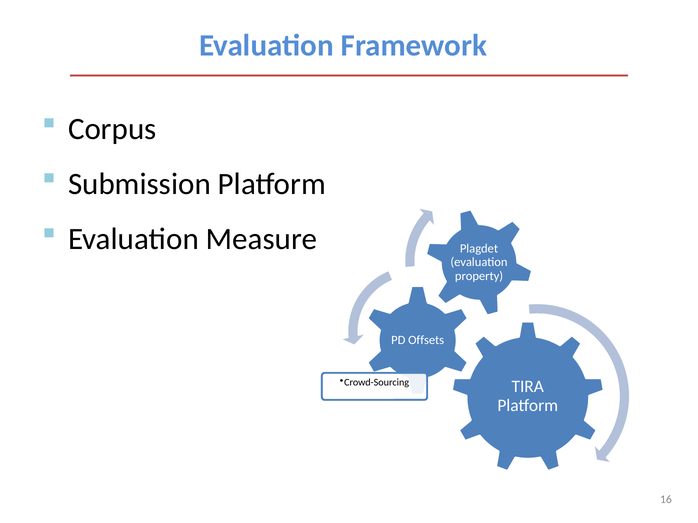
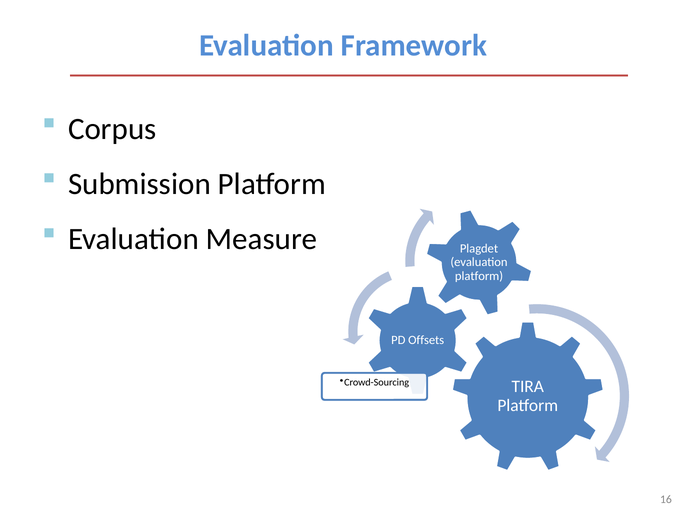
property at (479, 276): property -> platform
